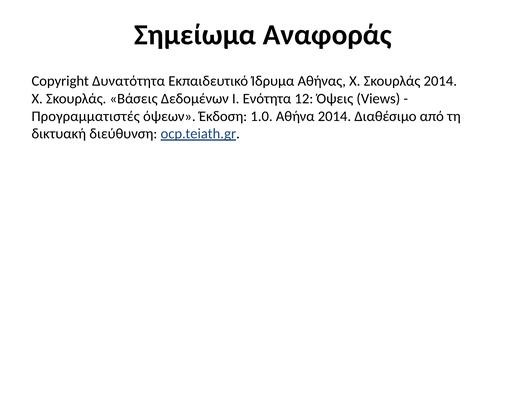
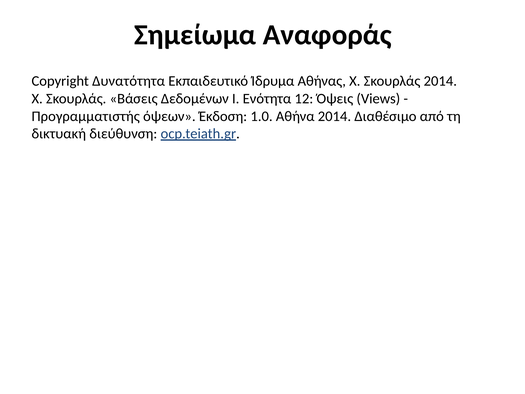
Προγραμματιστές: Προγραμματιστές -> Προγραμματιστής
